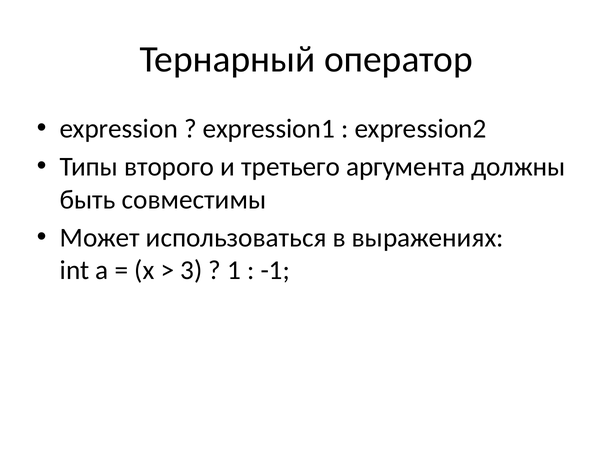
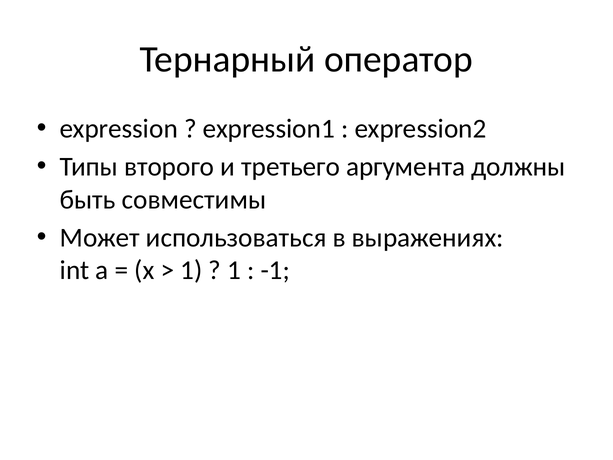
3 at (191, 270): 3 -> 1
